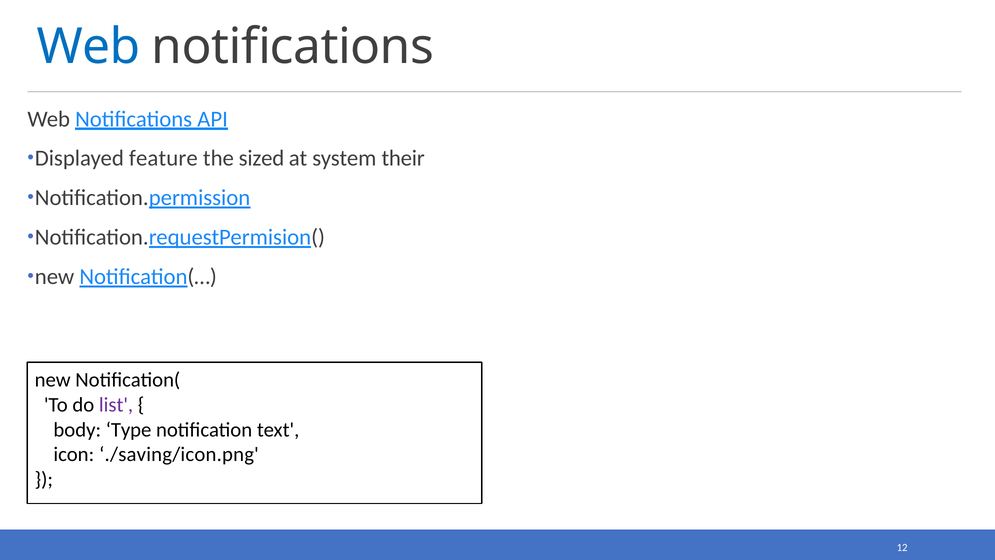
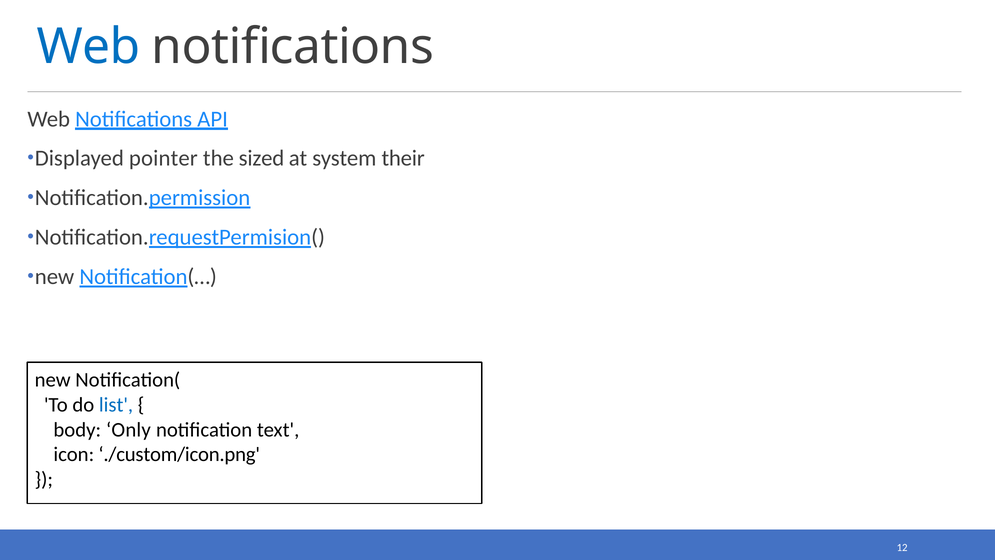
feature: feature -> pointer
list colour: purple -> blue
Type: Type -> Only
./saving/icon.png: ./saving/icon.png -> ./custom/icon.png
